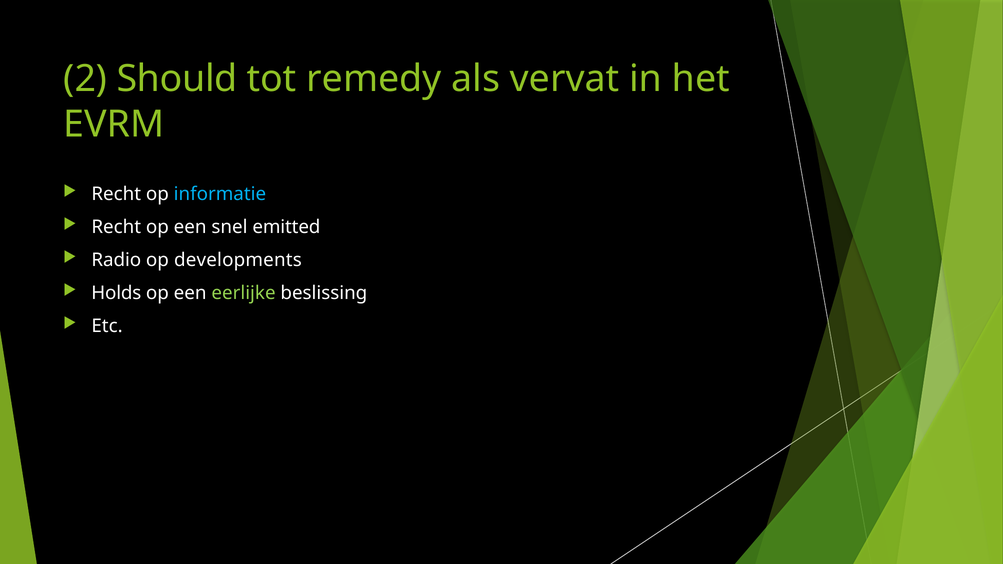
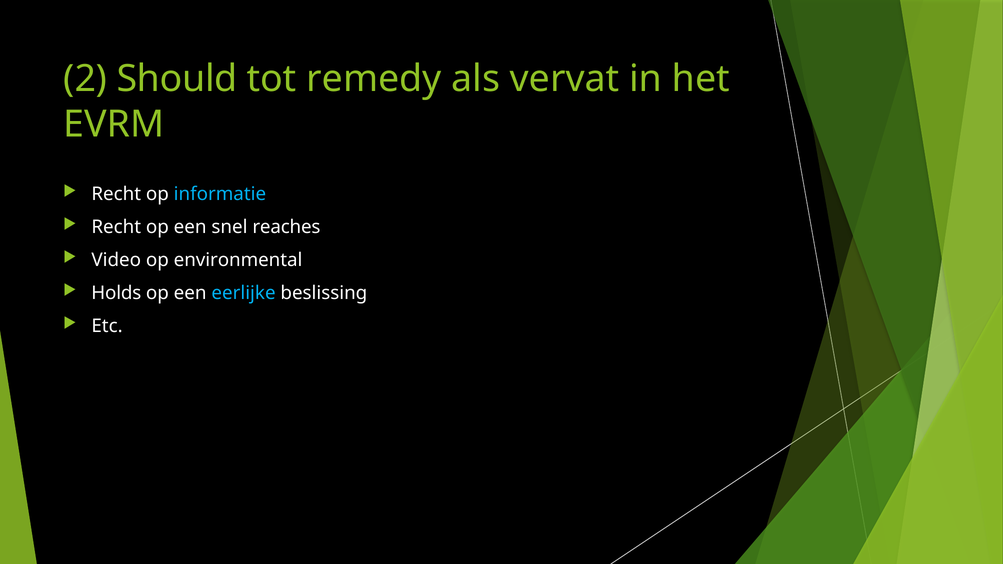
emitted: emitted -> reaches
Radio: Radio -> Video
developments: developments -> environmental
eerlijke colour: light green -> light blue
